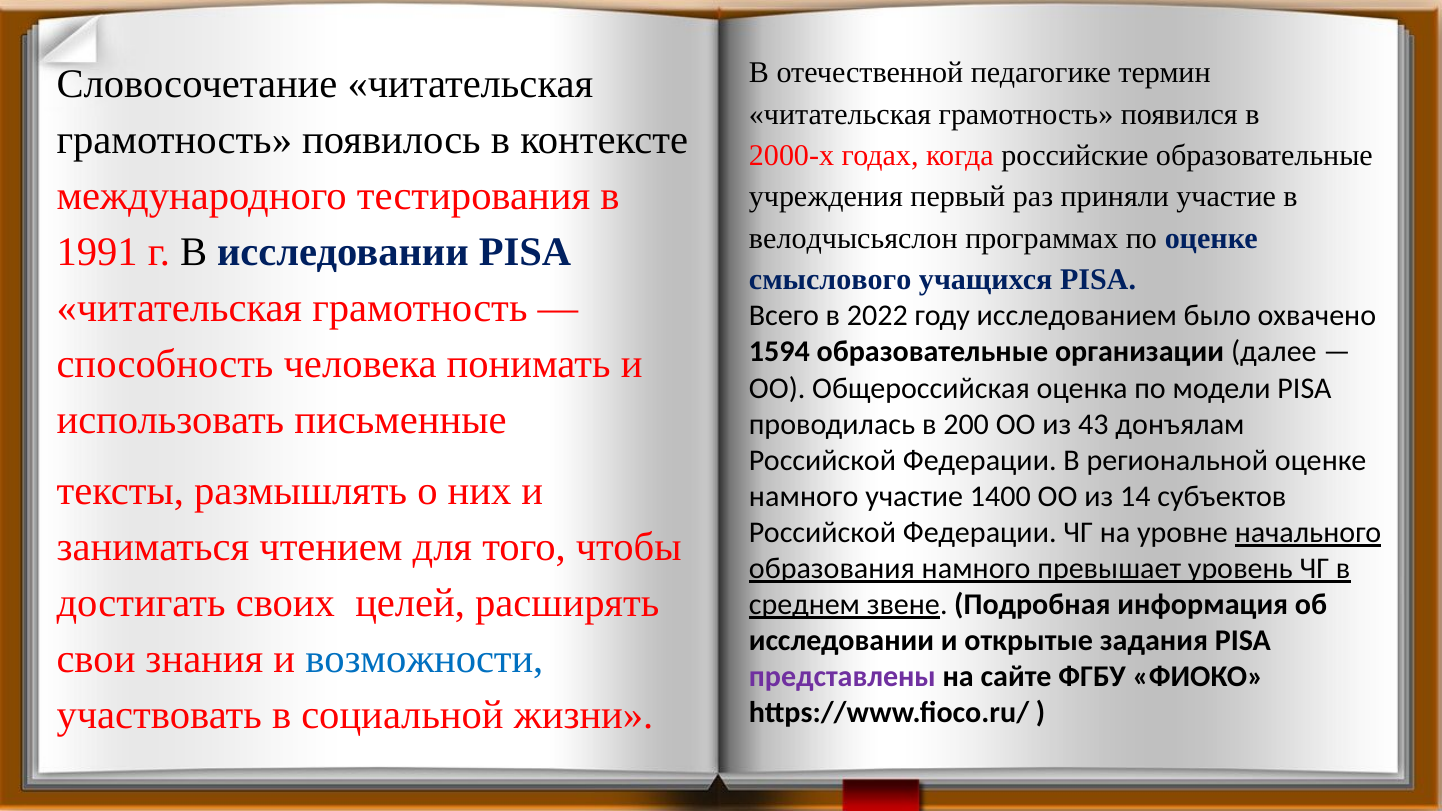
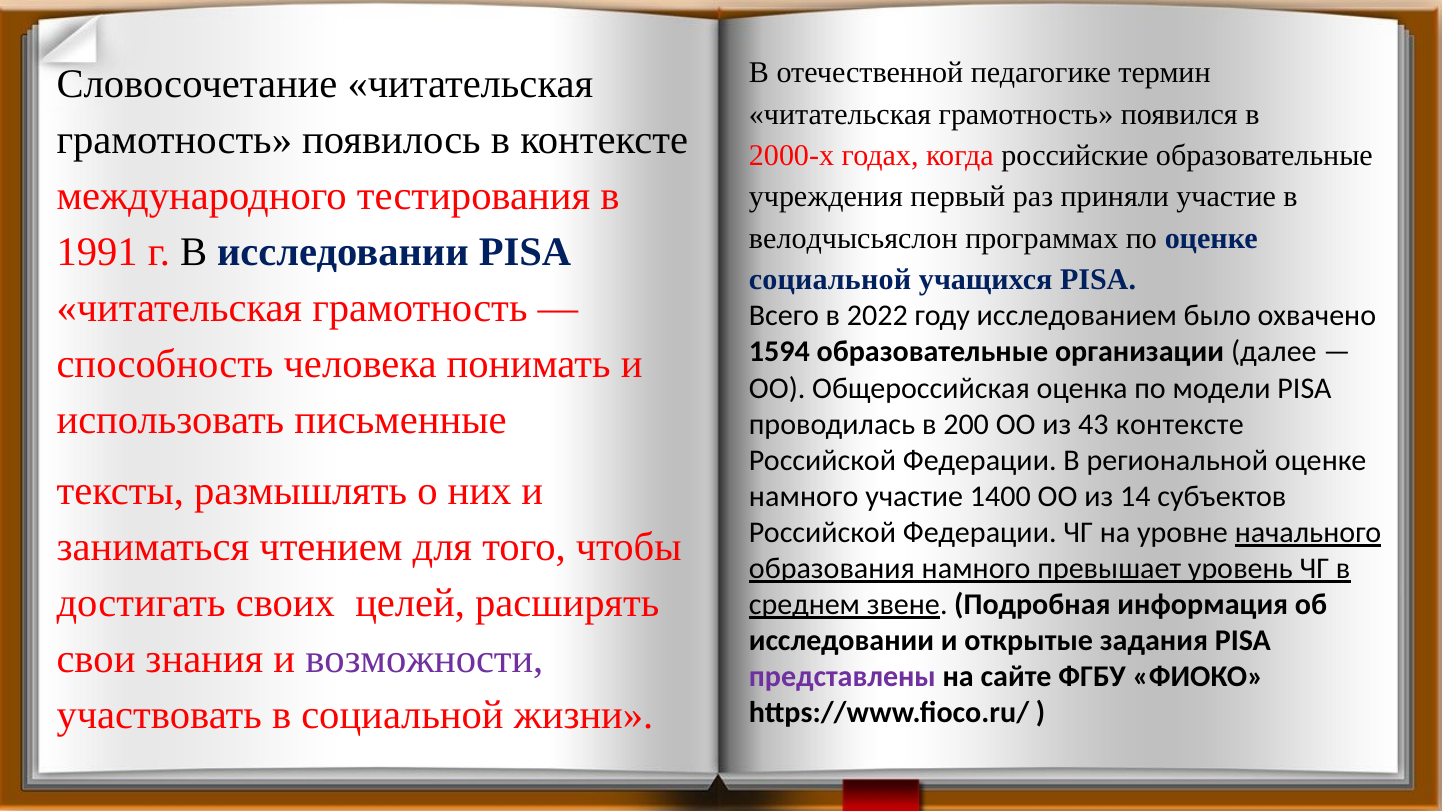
смыслового at (830, 280): смыслового -> социальной
43 донъялам: донъялам -> контексте
возможности colour: blue -> purple
